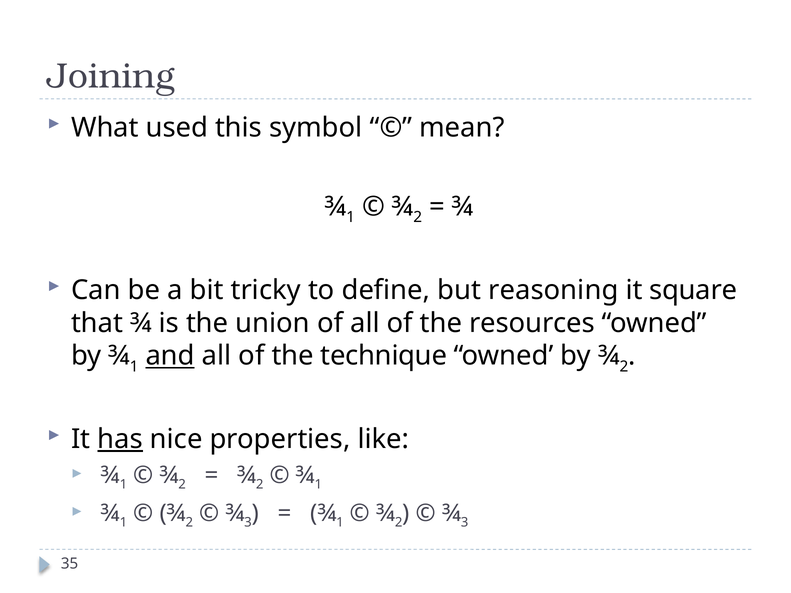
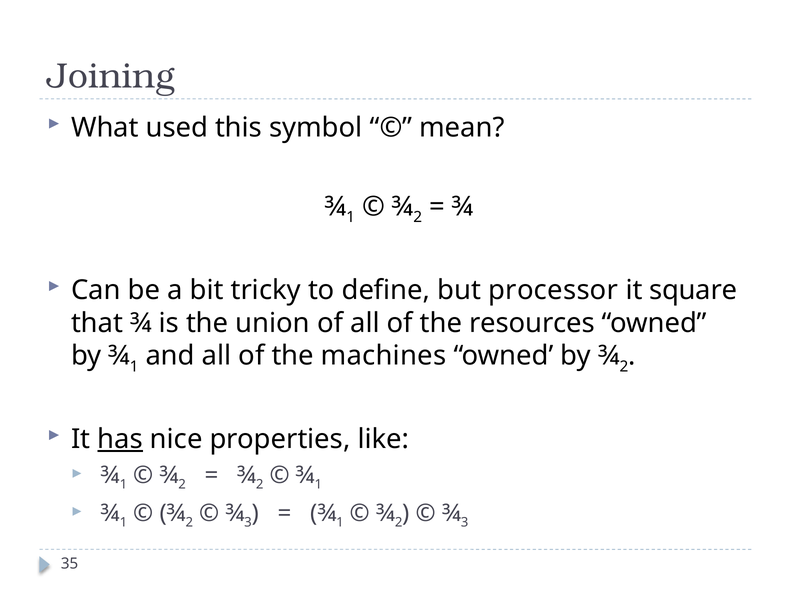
reasoning: reasoning -> processor
and underline: present -> none
technique: technique -> machines
